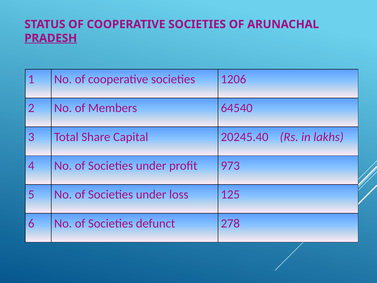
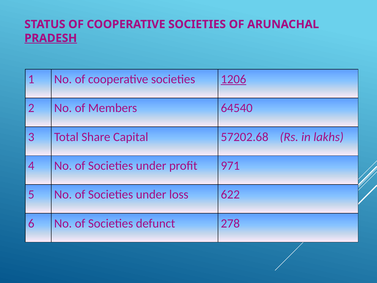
1206 underline: none -> present
20245.40: 20245.40 -> 57202.68
973: 973 -> 971
125: 125 -> 622
